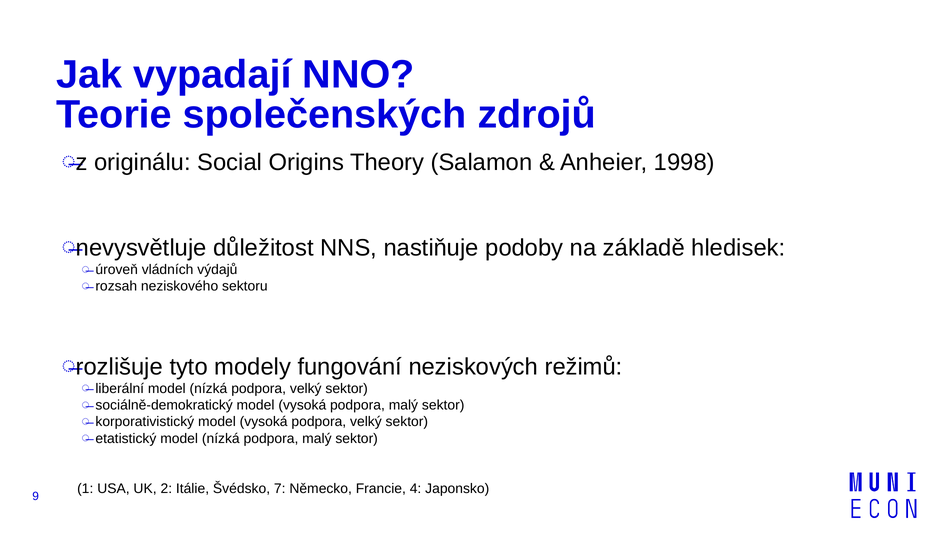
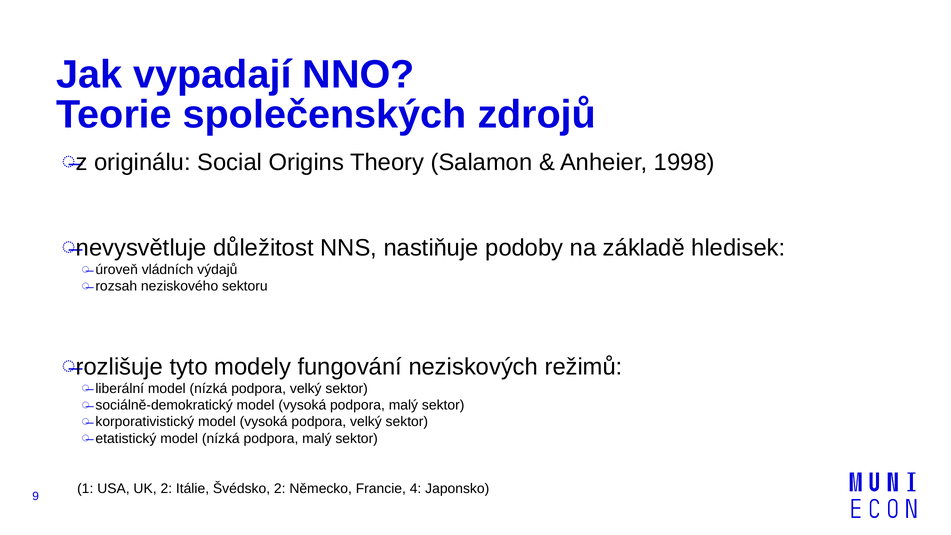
Švédsko 7: 7 -> 2
